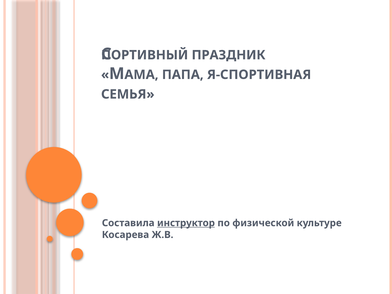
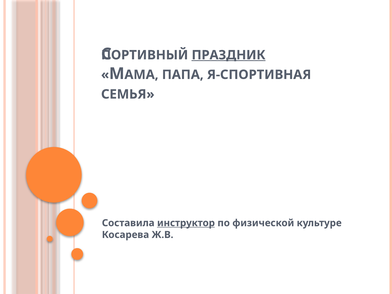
ПРАЗДНИК underline: none -> present
